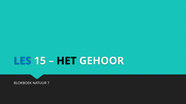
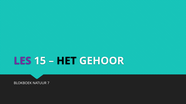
LES colour: blue -> purple
